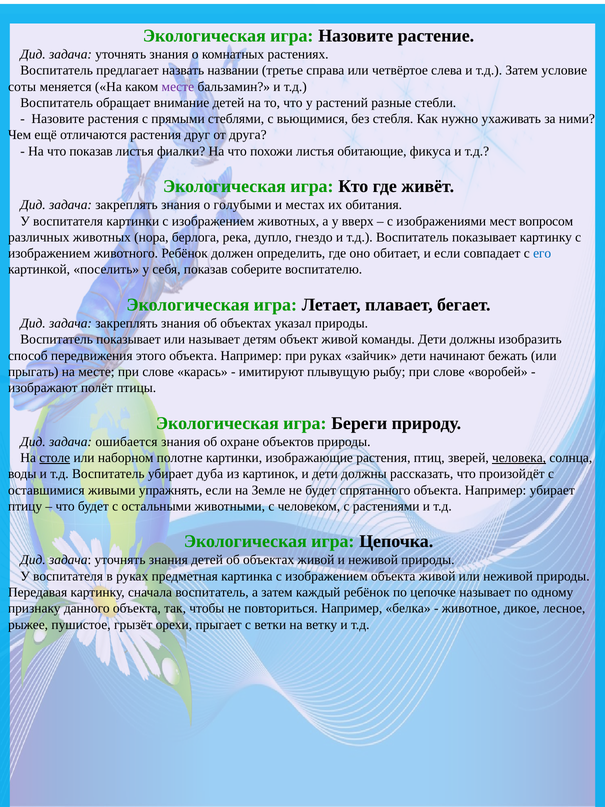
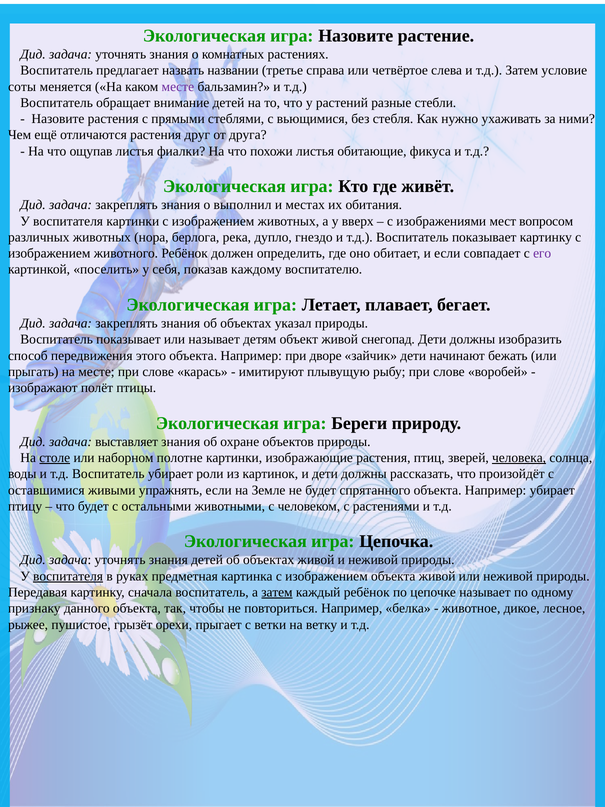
что показав: показав -> ощупав
голубыми: голубыми -> выполнил
его colour: blue -> purple
соберите: соберите -> каждому
команды: команды -> снегопад
при руках: руках -> дворе
ошибается: ошибается -> выставляет
дуба: дуба -> роли
воспитателя at (68, 576) underline: none -> present
затем at (277, 592) underline: none -> present
